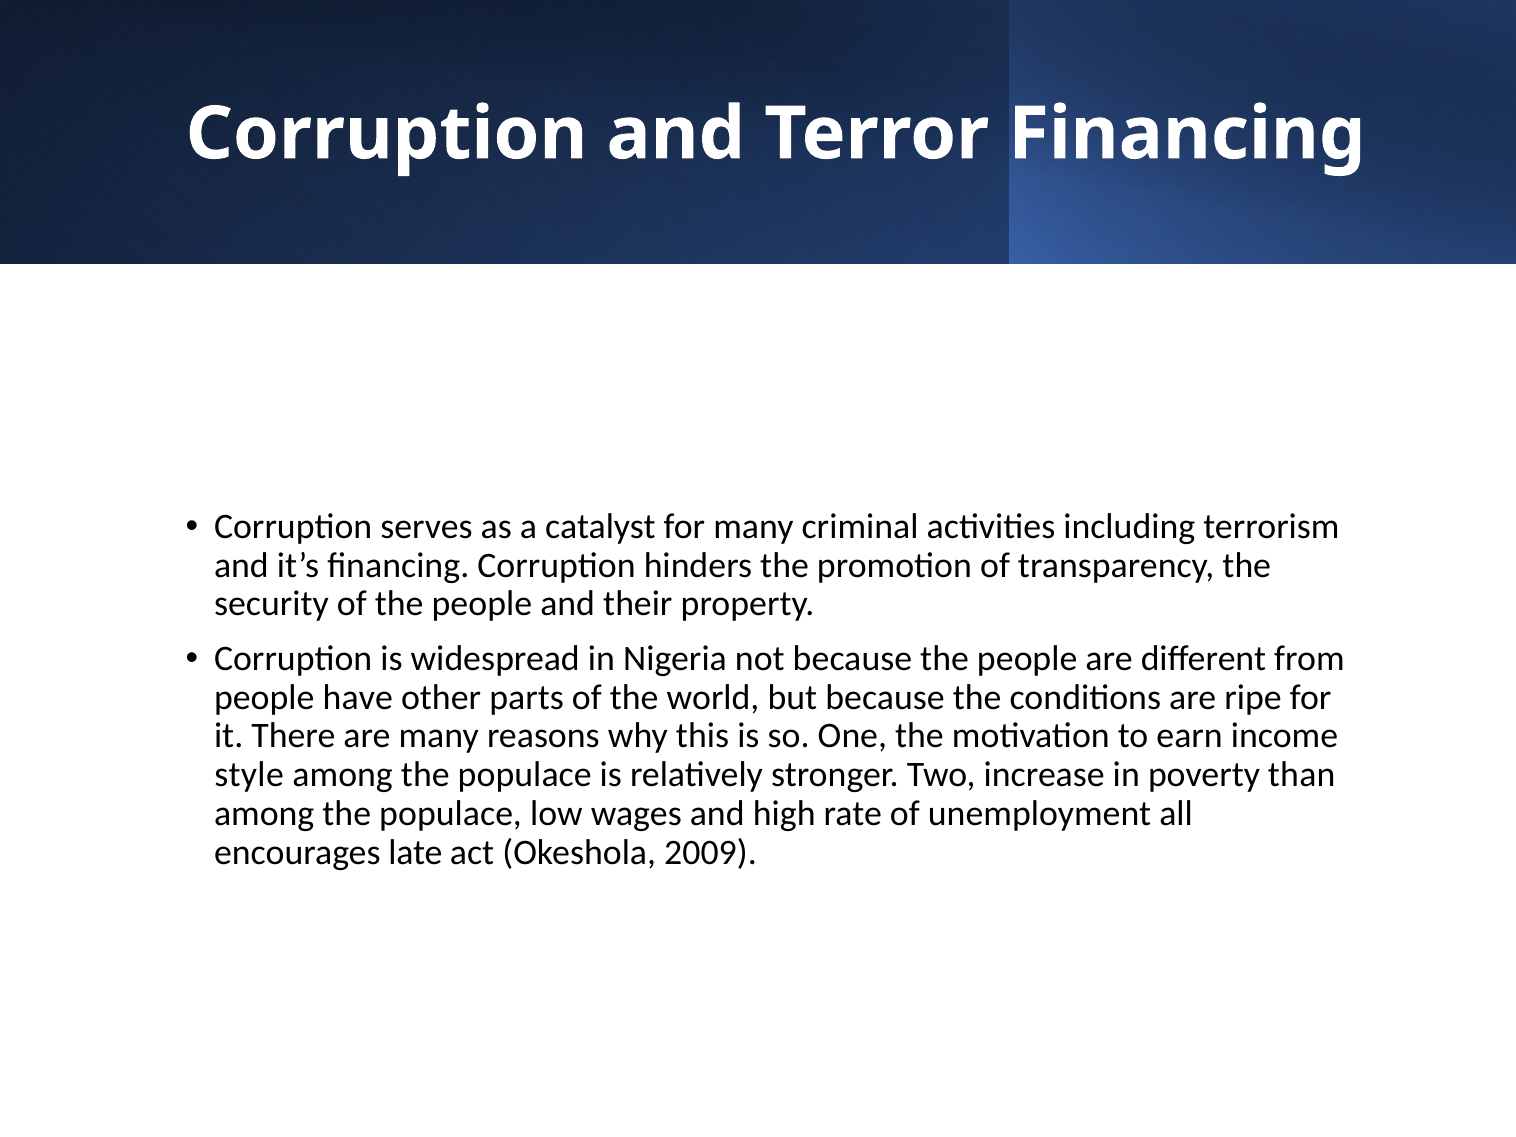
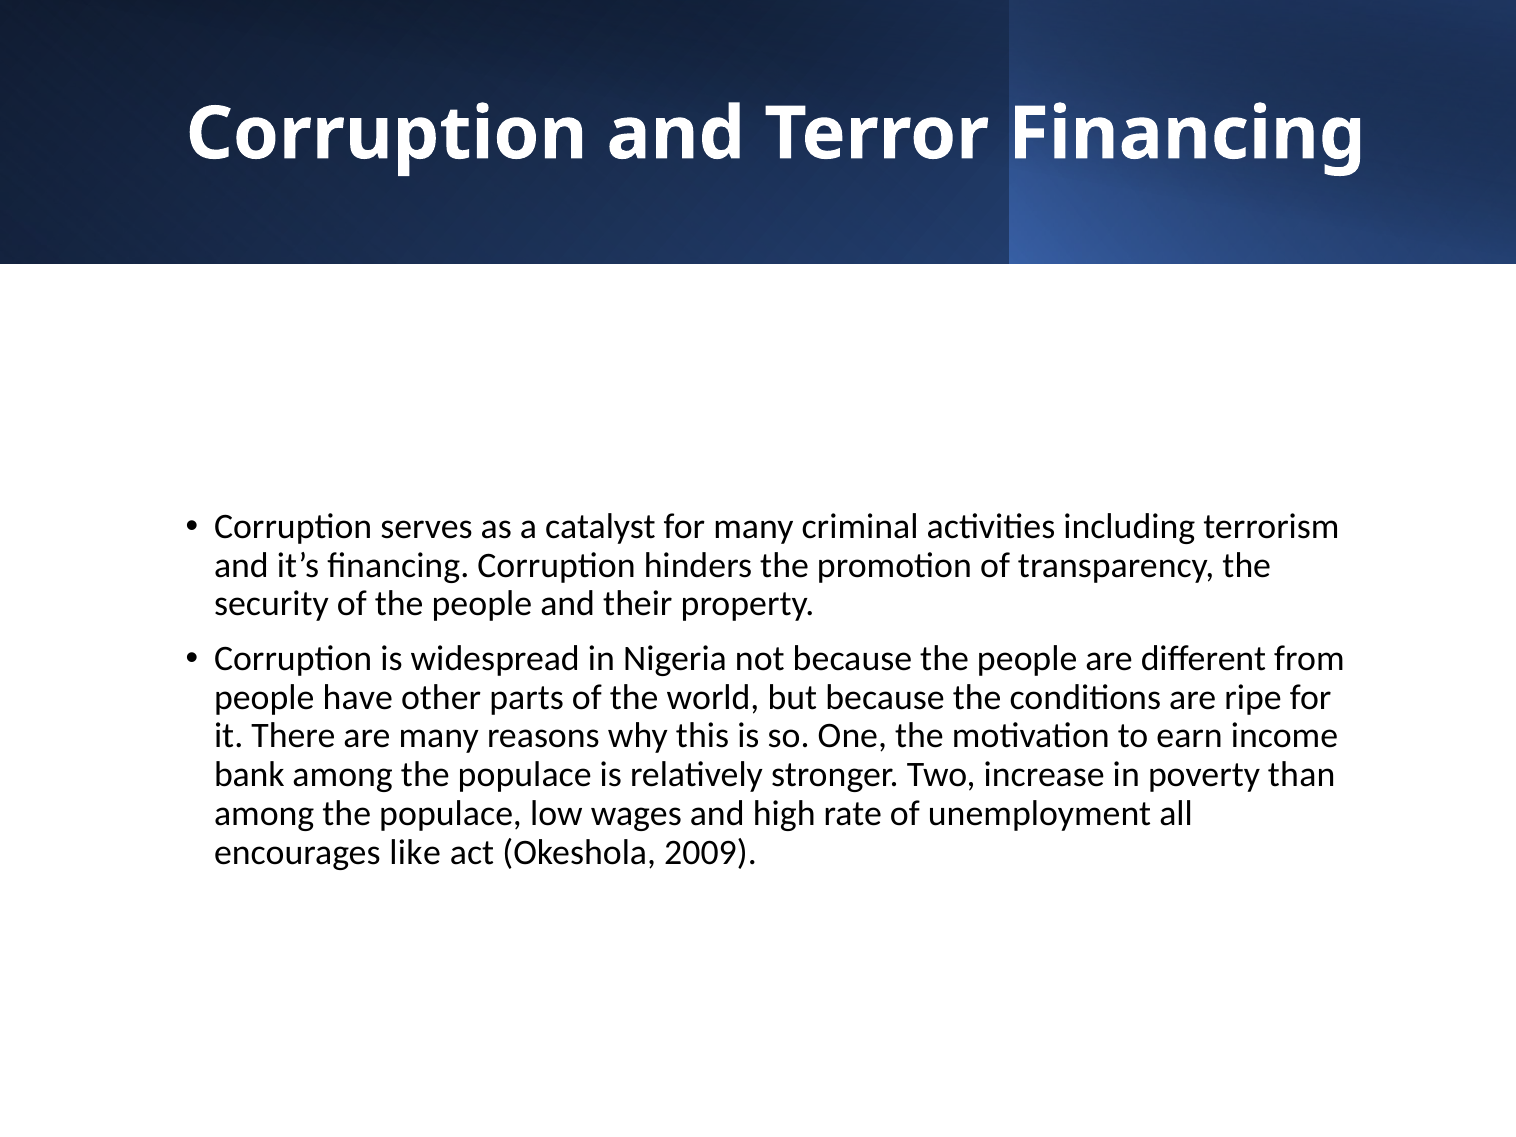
style: style -> bank
late: late -> like
